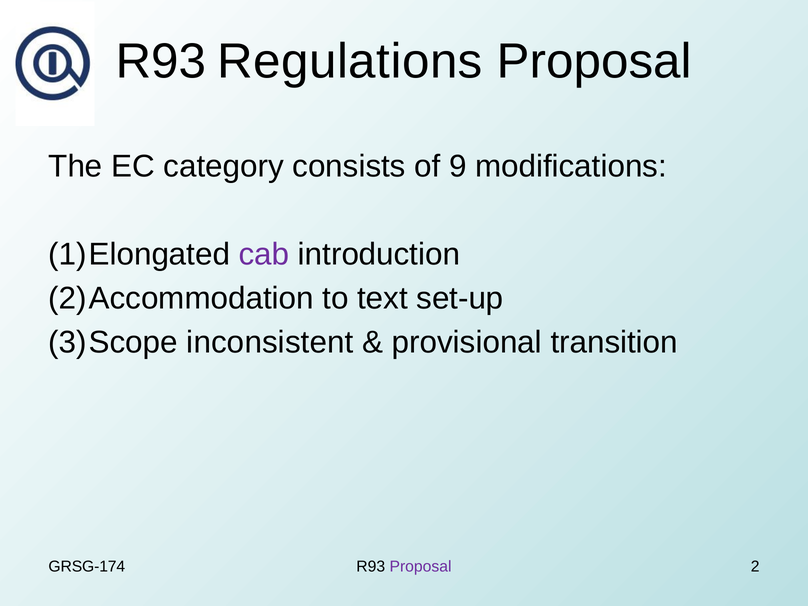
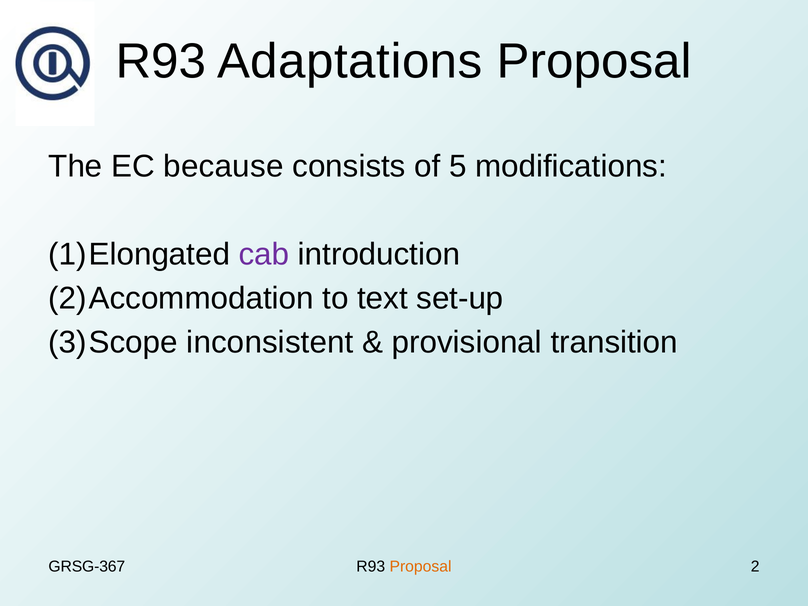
Regulations: Regulations -> Adaptations
category: category -> because
9: 9 -> 5
GRSG-174: GRSG-174 -> GRSG-367
Proposal at (421, 566) colour: purple -> orange
